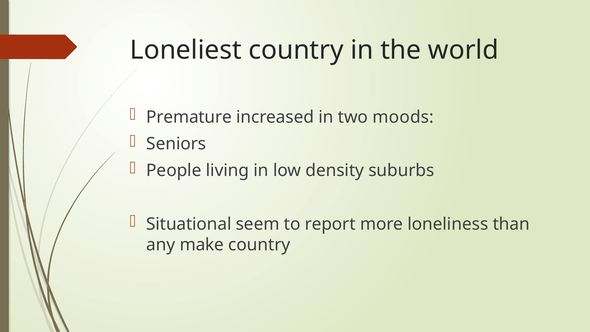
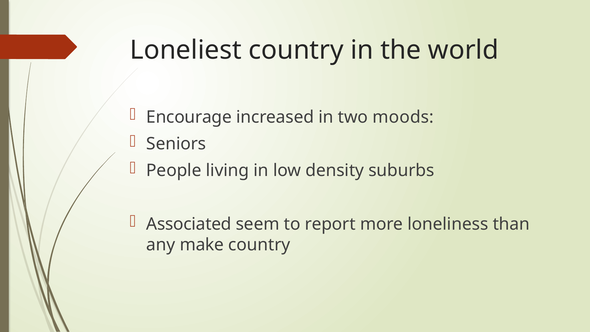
Premature: Premature -> Encourage
Situational: Situational -> Associated
